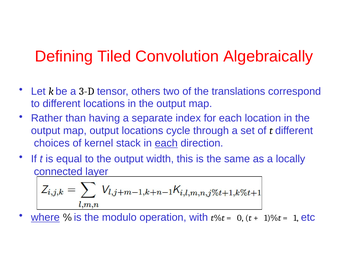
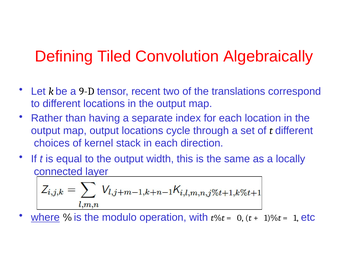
3-D: 3-D -> 9-D
others: others -> recent
each at (166, 144) underline: present -> none
